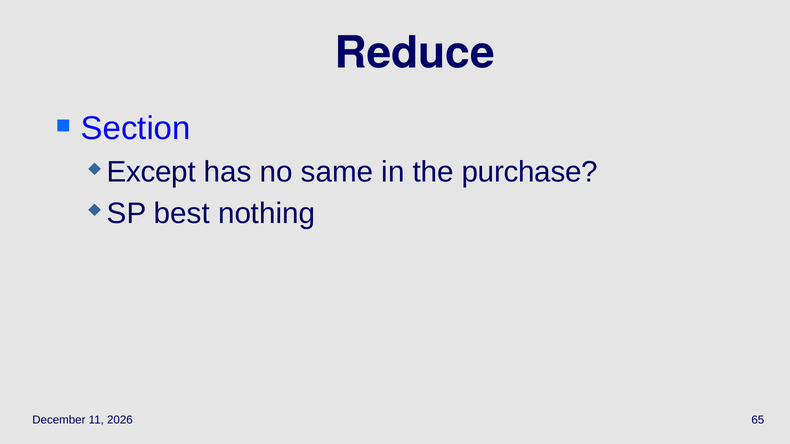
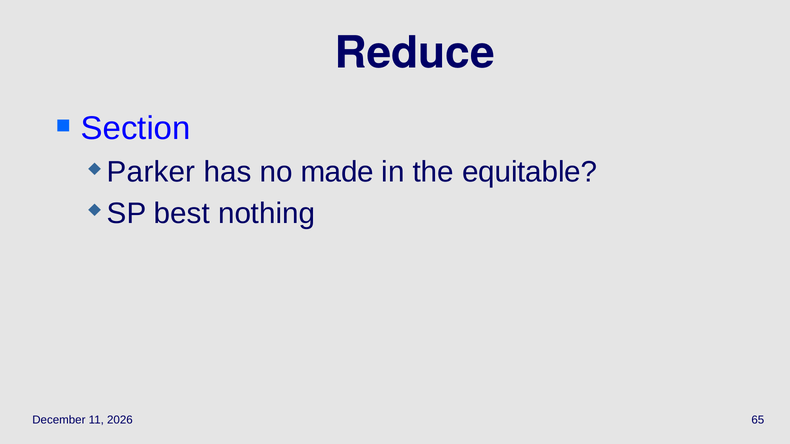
Except: Except -> Parker
same: same -> made
purchase: purchase -> equitable
